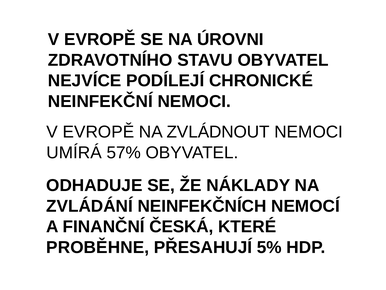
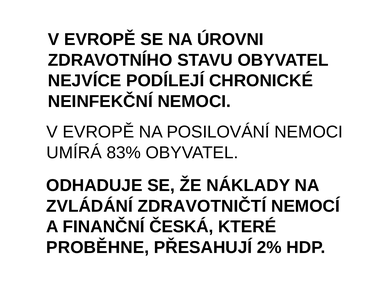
ZVLÁDNOUT: ZVLÁDNOUT -> POSILOVÁNÍ
57%: 57% -> 83%
NEINFEKČNÍCH: NEINFEKČNÍCH -> ZDRAVOTNIČTÍ
5%: 5% -> 2%
